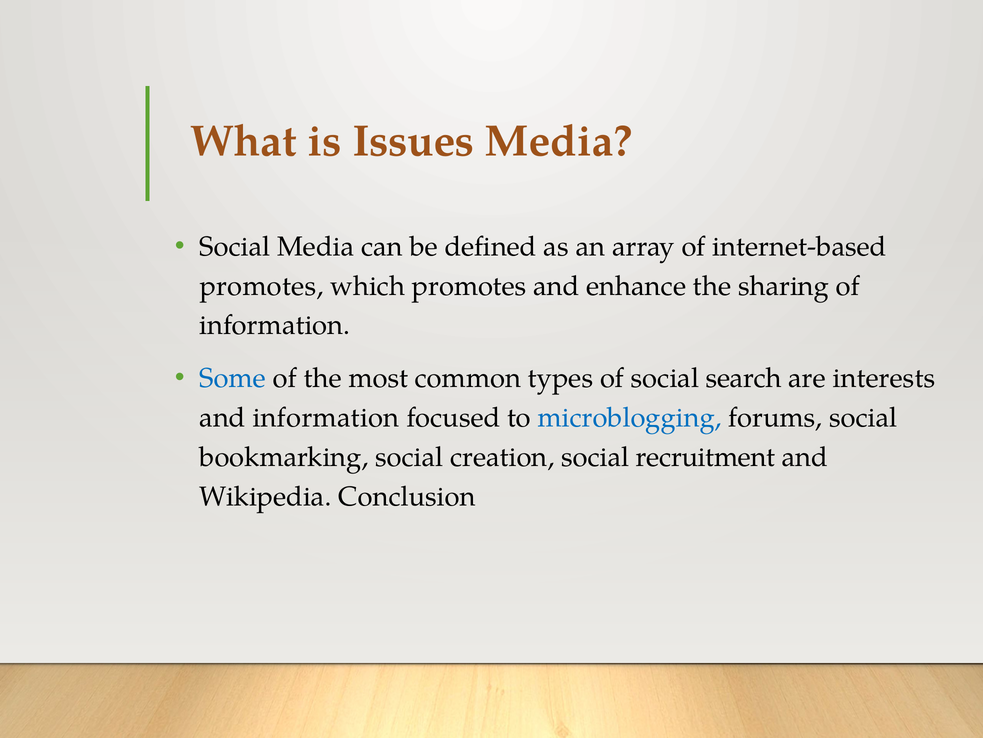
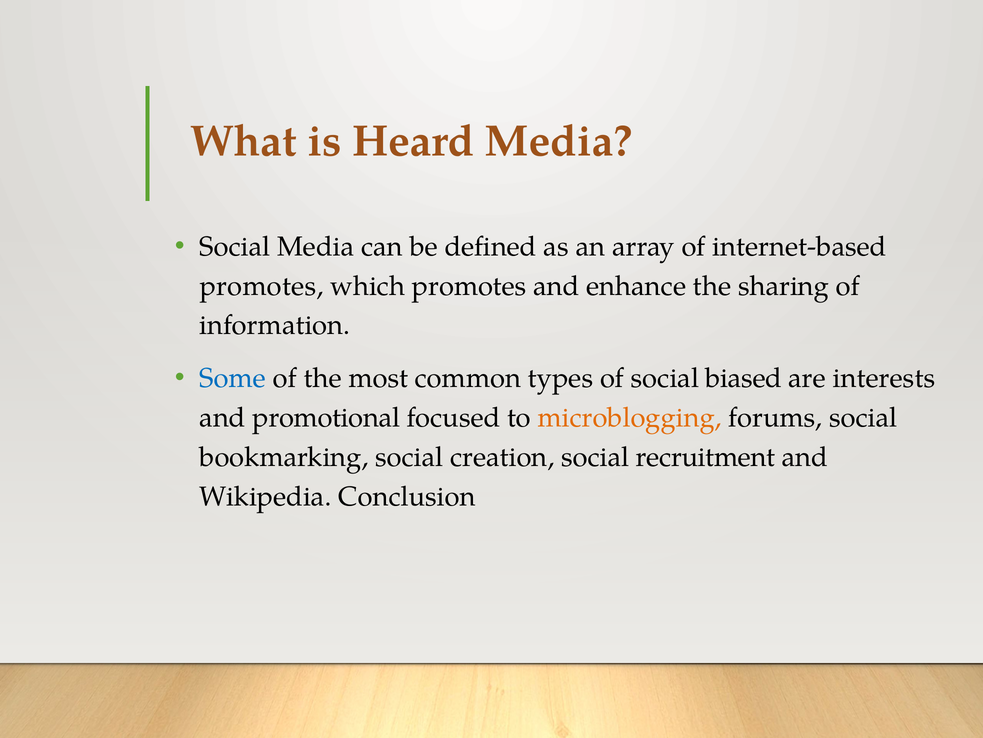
Issues: Issues -> Heard
search: search -> biased
and information: information -> promotional
microblogging colour: blue -> orange
